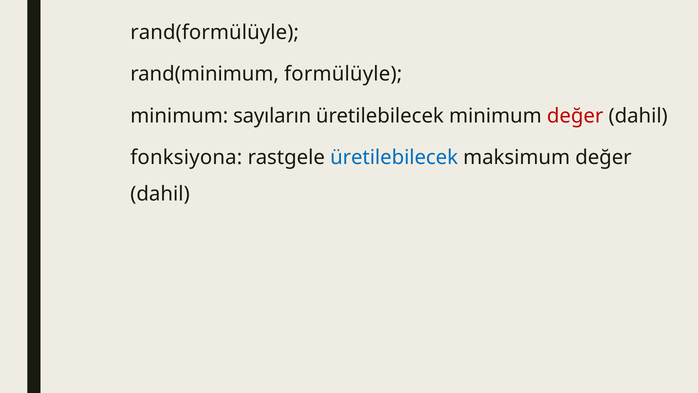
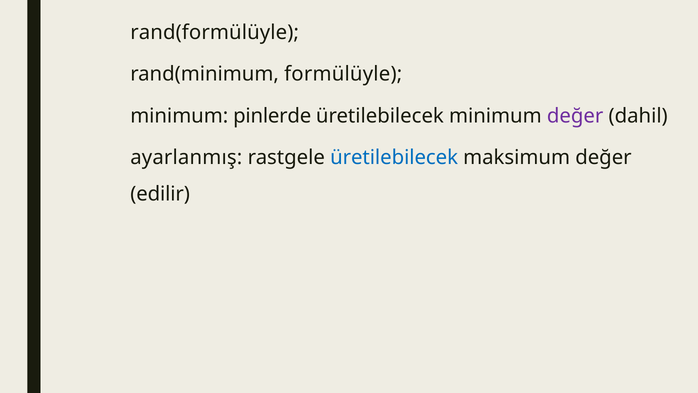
sayıların: sayıların -> pinlerde
değer at (575, 116) colour: red -> purple
fonksiyona: fonksiyona -> ayarlanmış
dahil at (160, 194): dahil -> edilir
